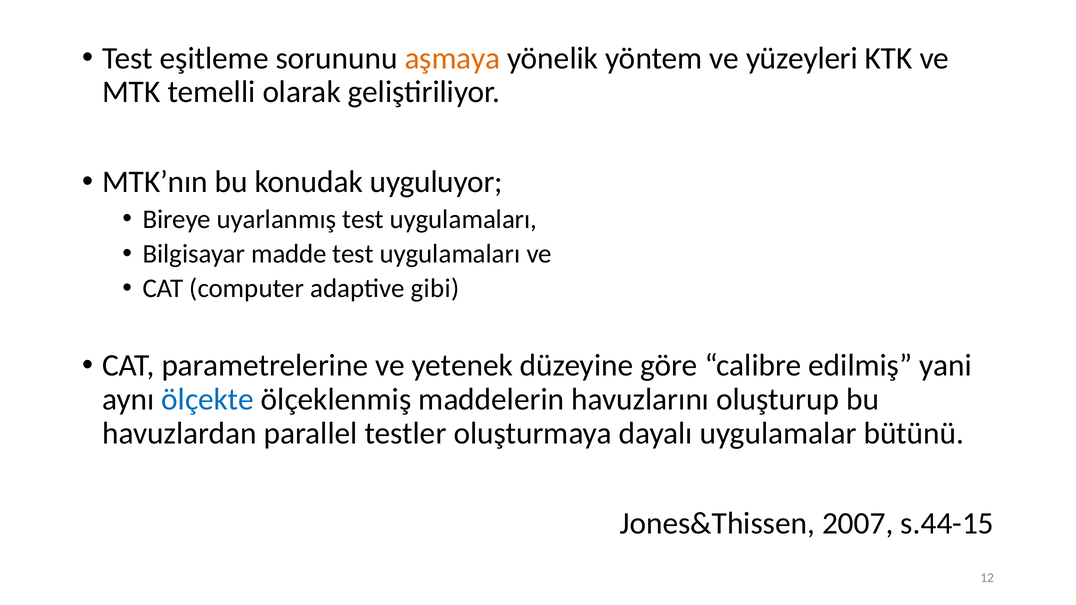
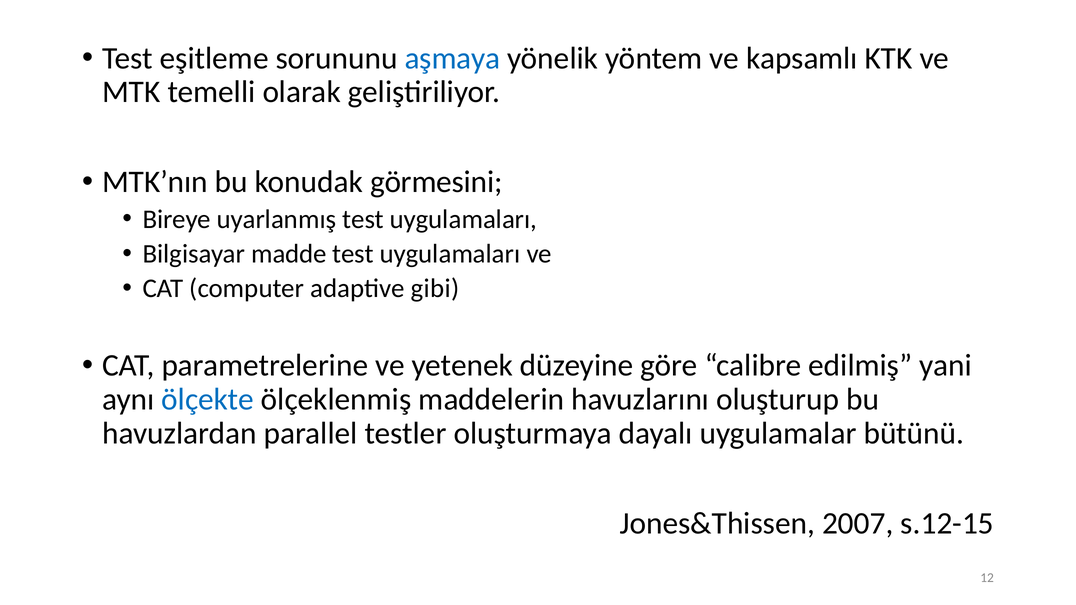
aşmaya colour: orange -> blue
yüzeyleri: yüzeyleri -> kapsamlı
uyguluyor: uyguluyor -> görmesini
s.44-15: s.44-15 -> s.12-15
